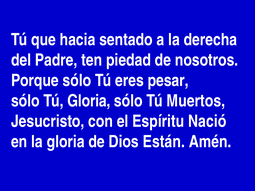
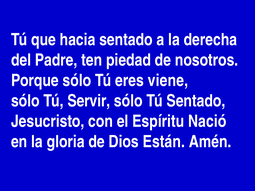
pesar: pesar -> viene
Tú Gloria: Gloria -> Servir
Tú Muertos: Muertos -> Sentado
